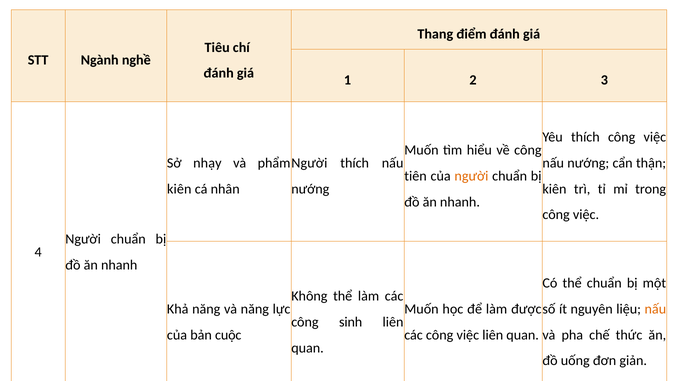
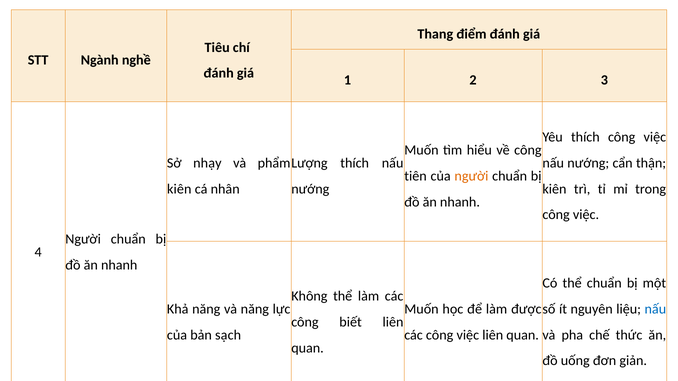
Người at (309, 163): Người -> Lượng
nấu at (655, 309) colour: orange -> blue
sinh: sinh -> biết
cuộc: cuộc -> sạch
